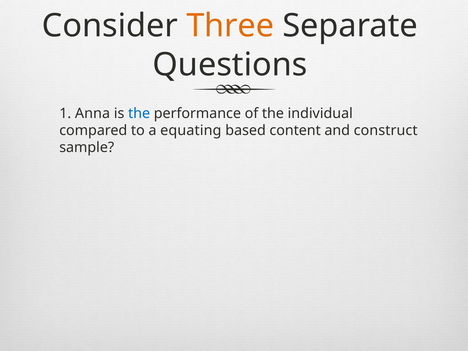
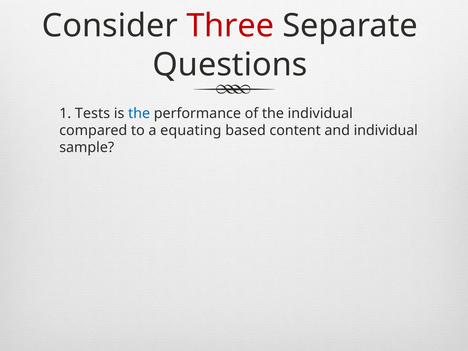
Three colour: orange -> red
Anna: Anna -> Tests
and construct: construct -> individual
